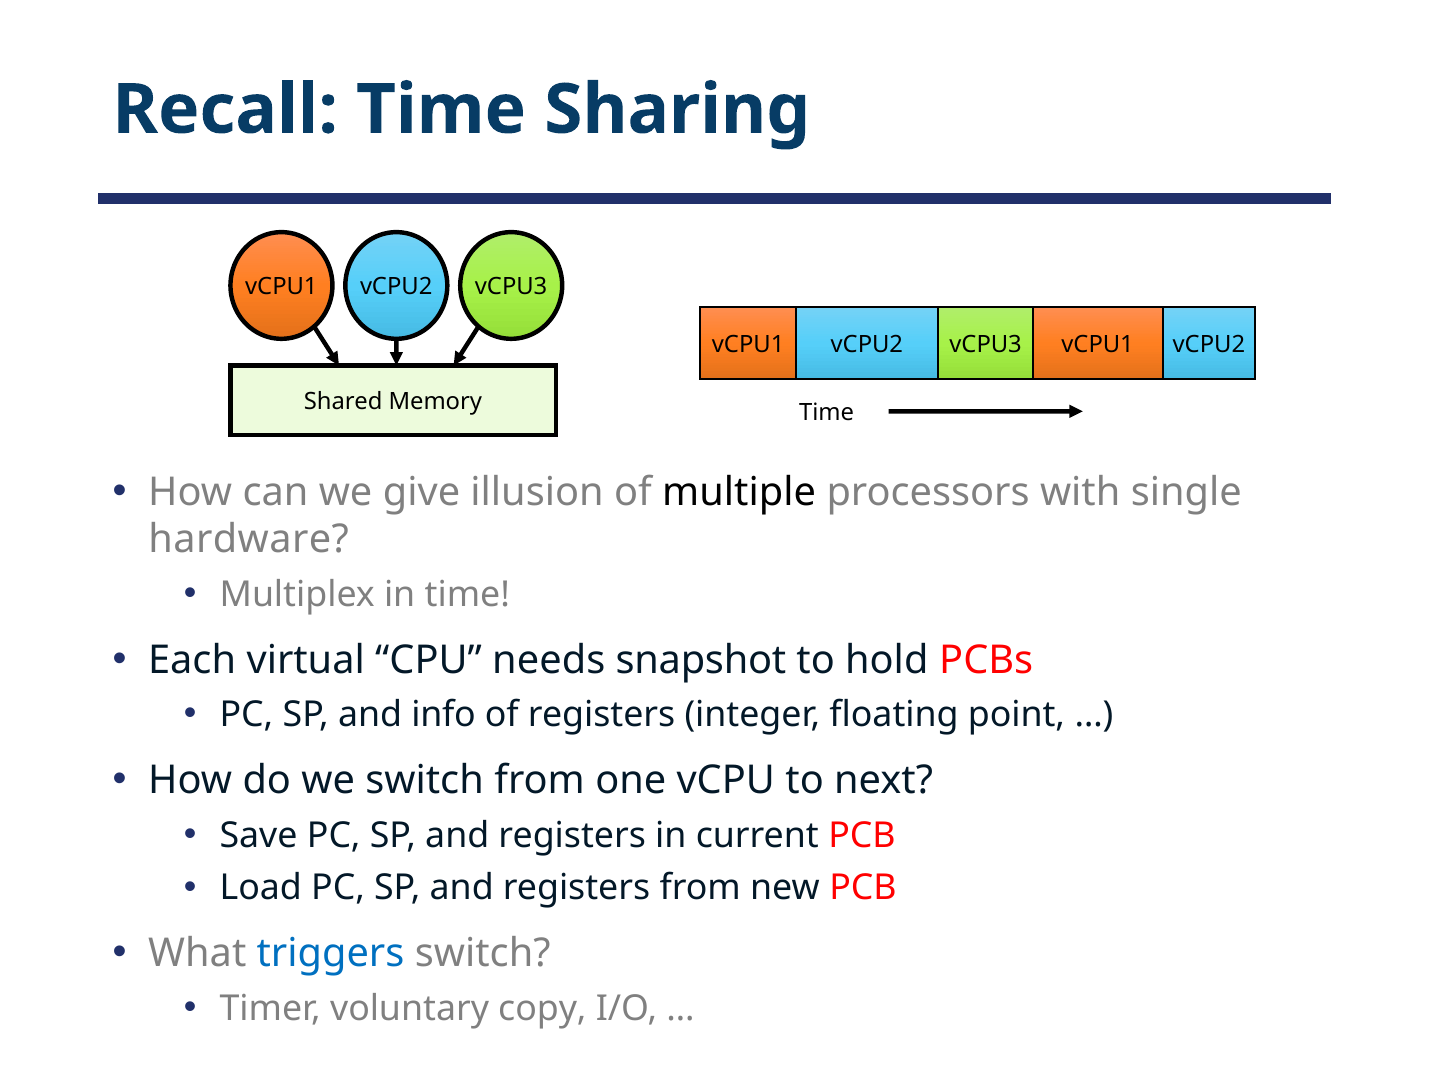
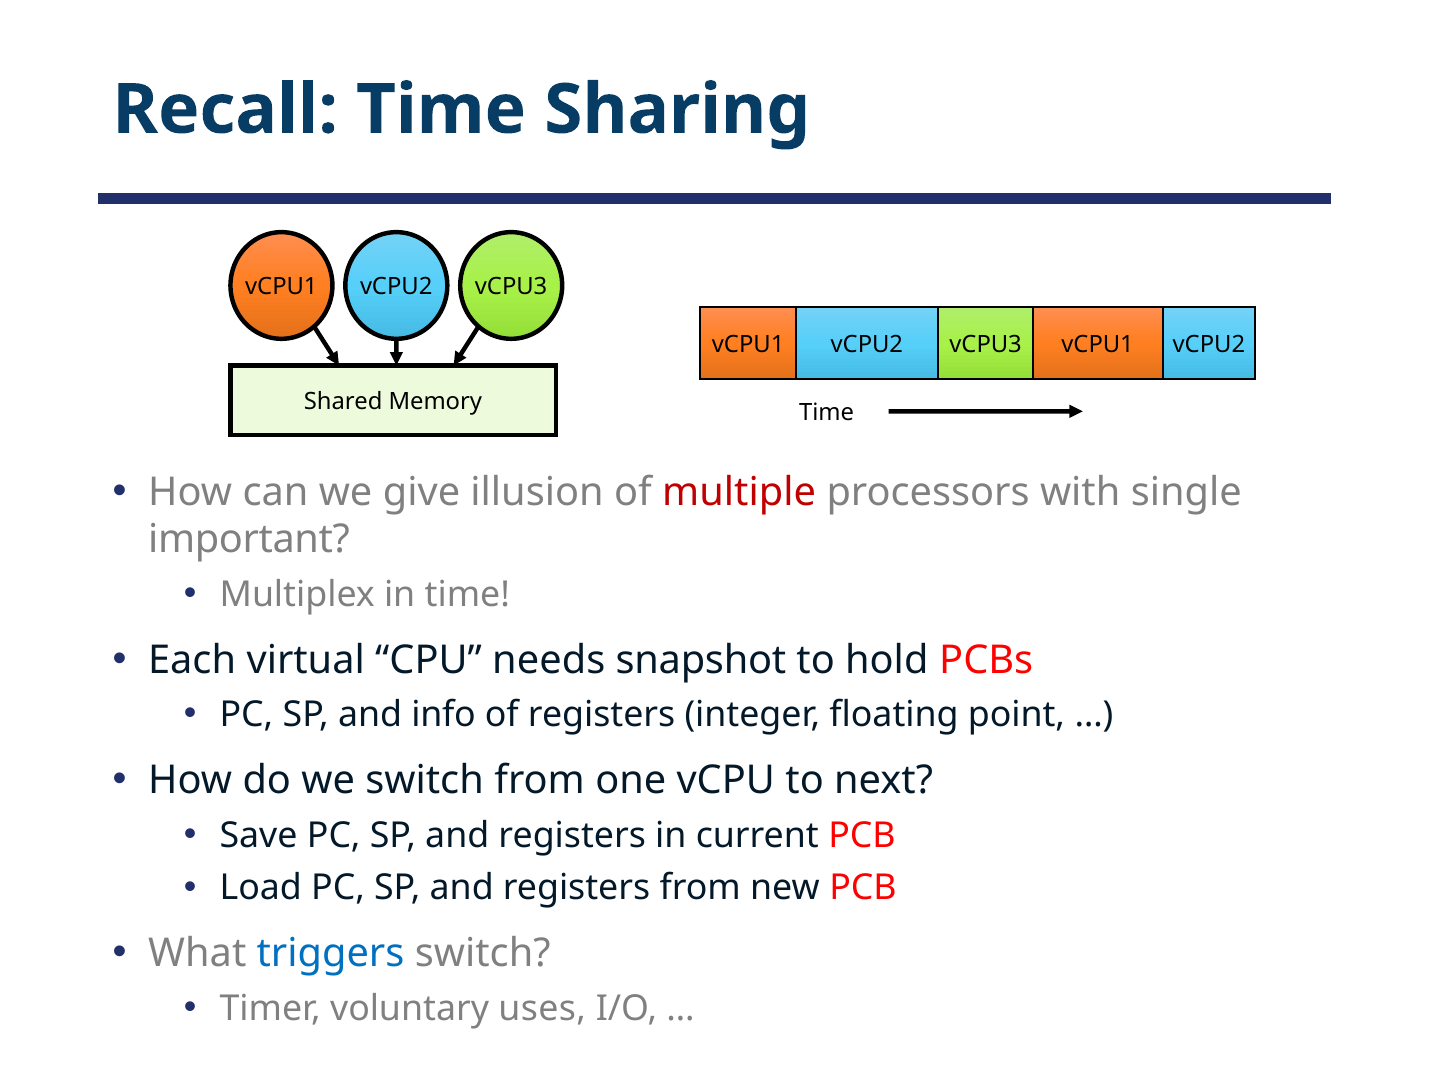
multiple colour: black -> red
hardware: hardware -> important
copy: copy -> uses
